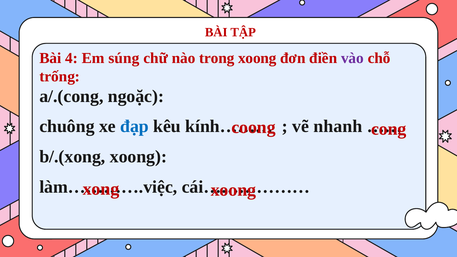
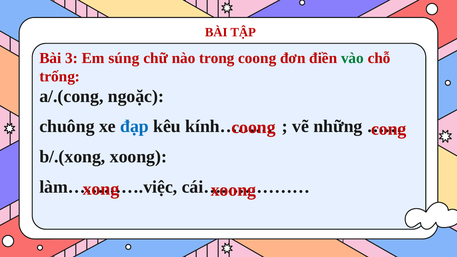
4: 4 -> 3
trong xoong: xoong -> coong
vào colour: purple -> green
nhanh: nhanh -> những
